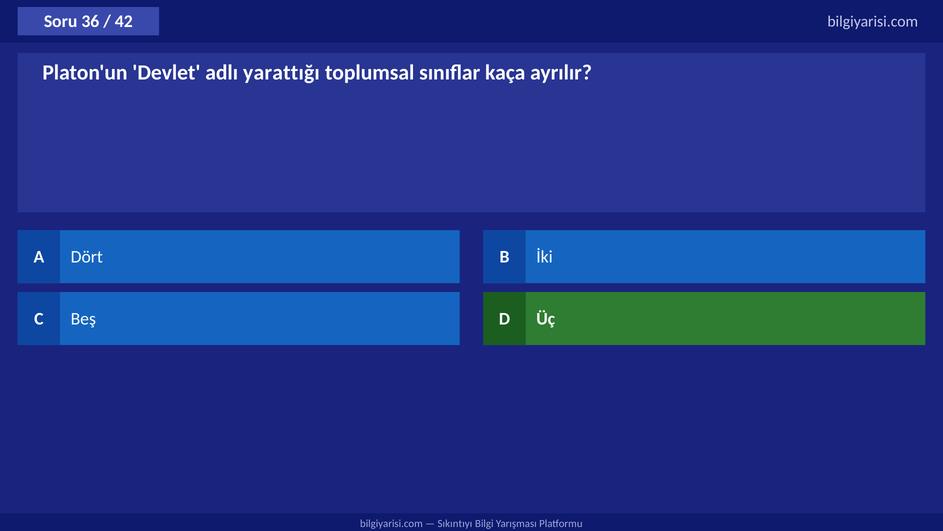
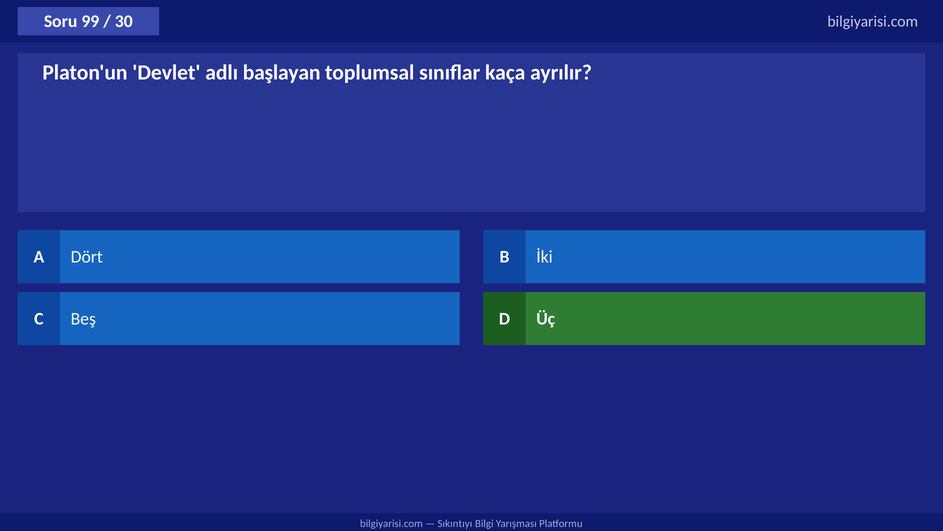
36: 36 -> 99
42: 42 -> 30
yarattığı: yarattığı -> başlayan
